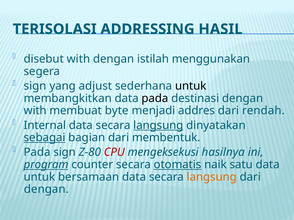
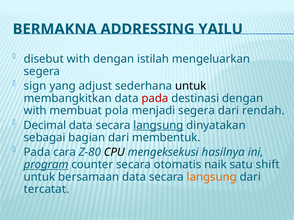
TERISOLASI: TERISOLASI -> BERMAKNA
HASIL: HASIL -> YAILU
menggunakan: menggunakan -> mengeluarkan
pada at (155, 98) colour: black -> red
byte: byte -> pola
menjadi addres: addres -> segera
Internal: Internal -> Decimal
sebagai underline: present -> none
Pada sign: sign -> cara
CPU colour: red -> black
otomatis underline: present -> none
satu data: data -> shift
dengan at (46, 190): dengan -> tercatat
